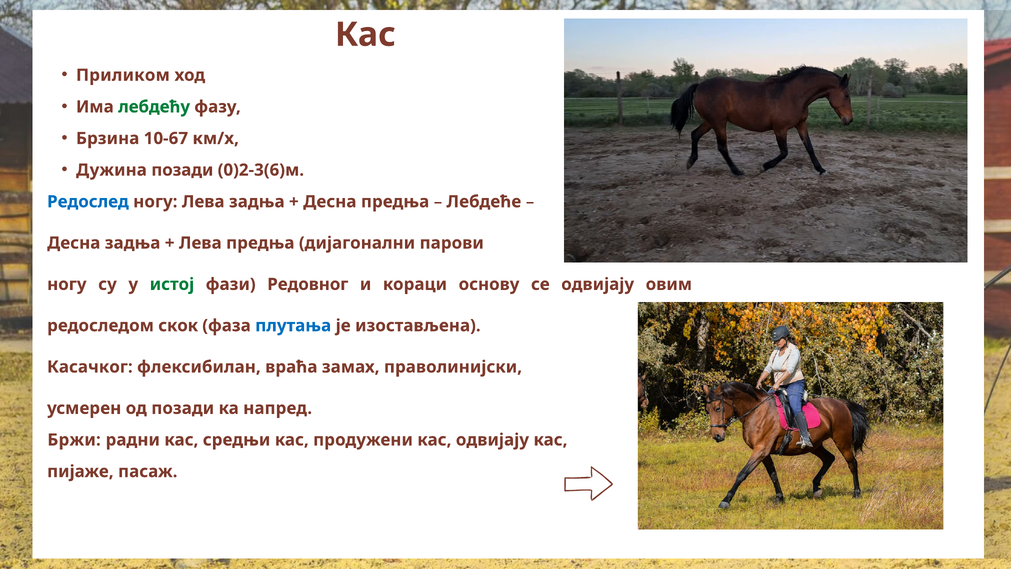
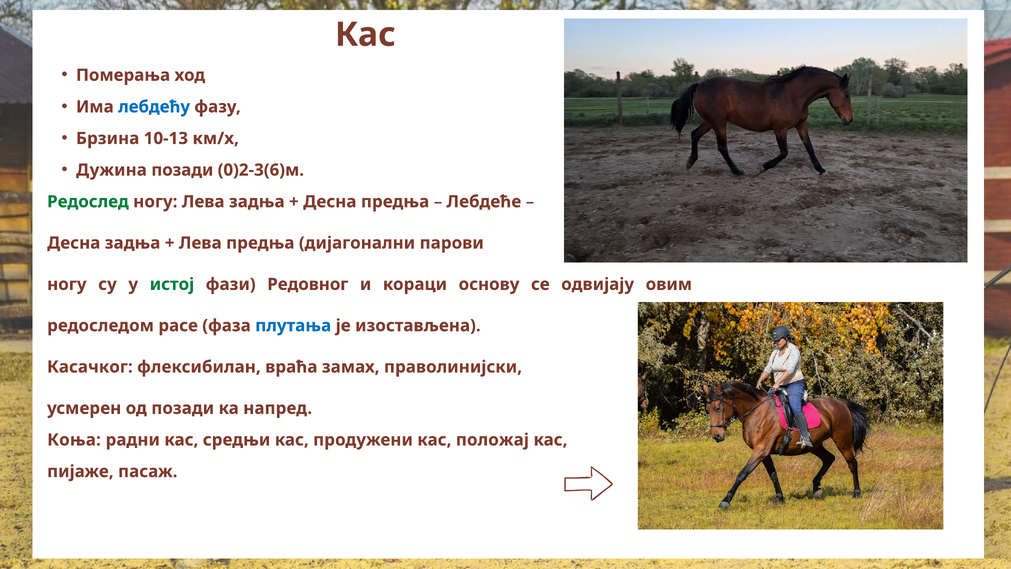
Приликом: Приликом -> Померања
лебдећу colour: green -> blue
10-67: 10-67 -> 10-13
Редослед colour: blue -> green
скок: скок -> расе
Бржи: Бржи -> Коња
кас одвијају: одвијају -> положај
